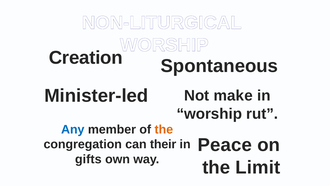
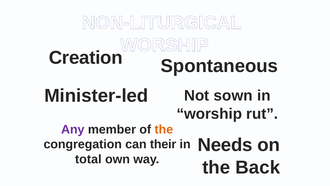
make: make -> sown
Any colour: blue -> purple
Peace: Peace -> Needs
gifts: gifts -> total
Limit: Limit -> Back
